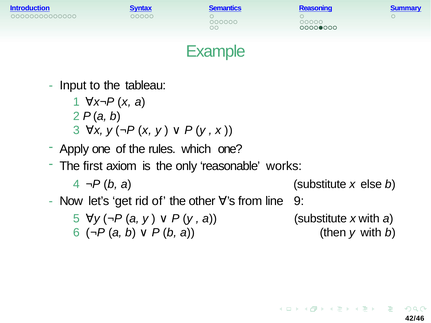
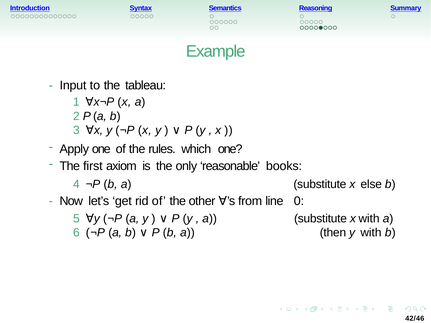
works: works -> books
9: 9 -> 0
